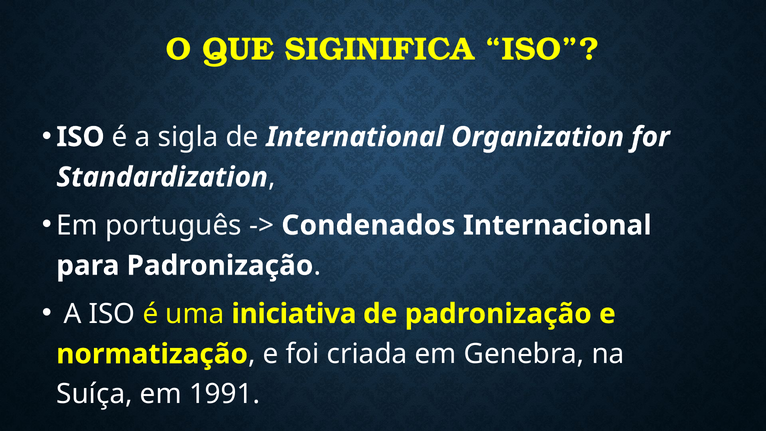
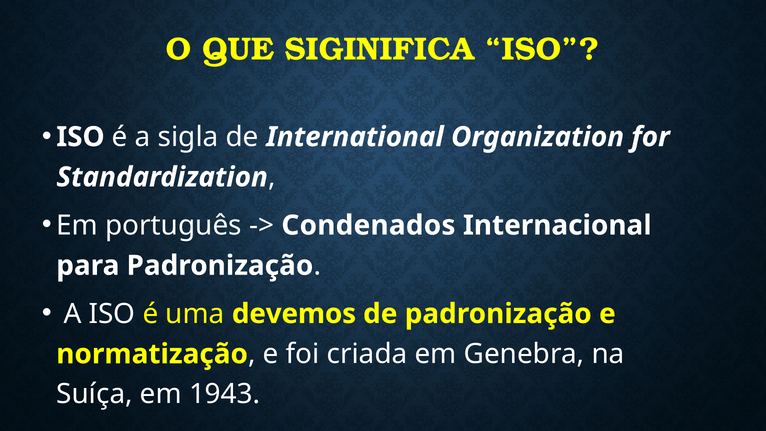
iniciativa: iniciativa -> devemos
1991: 1991 -> 1943
